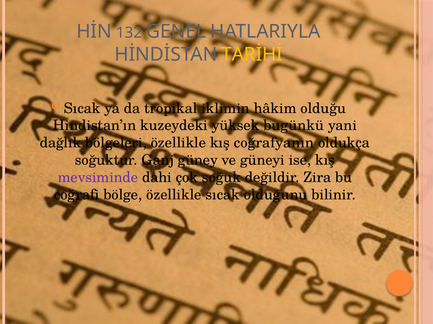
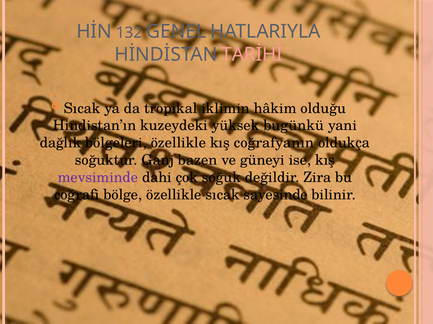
TARİHİ colour: yellow -> pink
güney: güney -> bazen
olduğunu: olduğunu -> sayesinde
